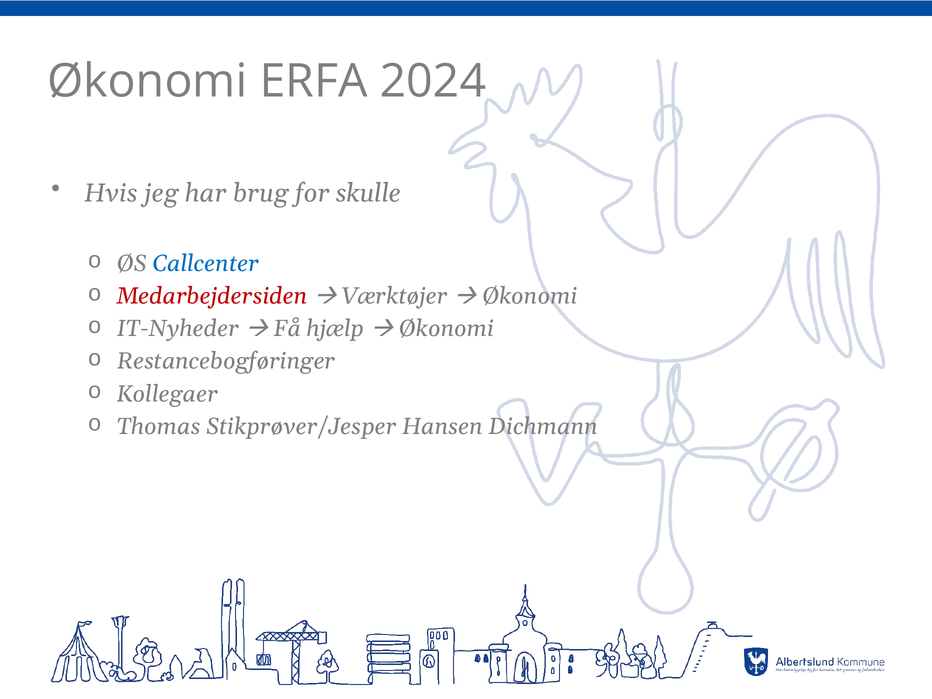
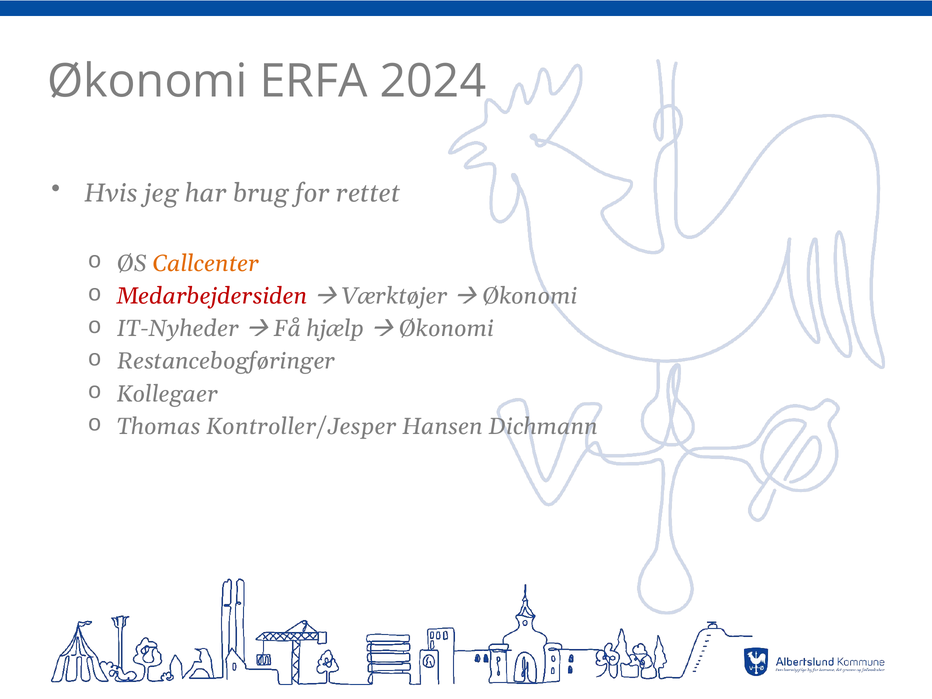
skulle: skulle -> rettet
Callcenter colour: blue -> orange
Stikprøver/Jesper: Stikprøver/Jesper -> Kontroller/Jesper
